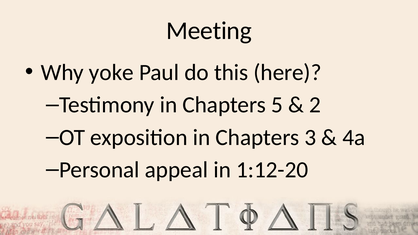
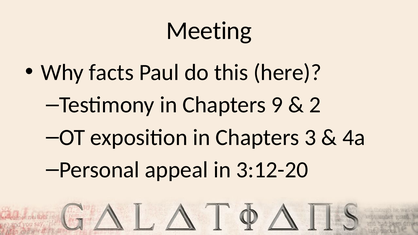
yoke: yoke -> facts
5: 5 -> 9
1:12-20: 1:12-20 -> 3:12-20
